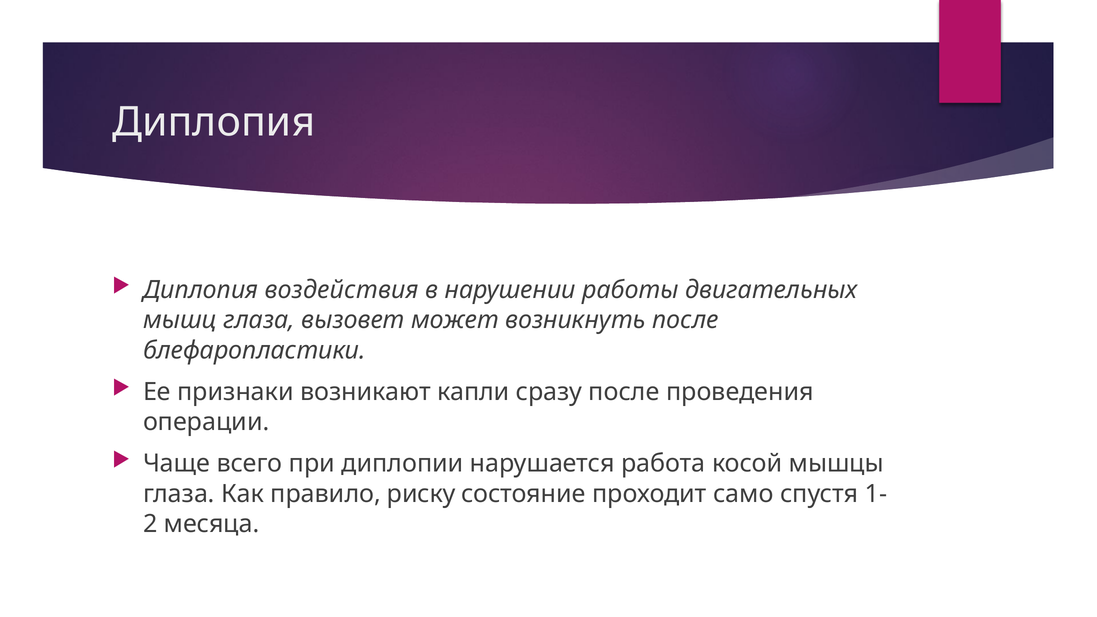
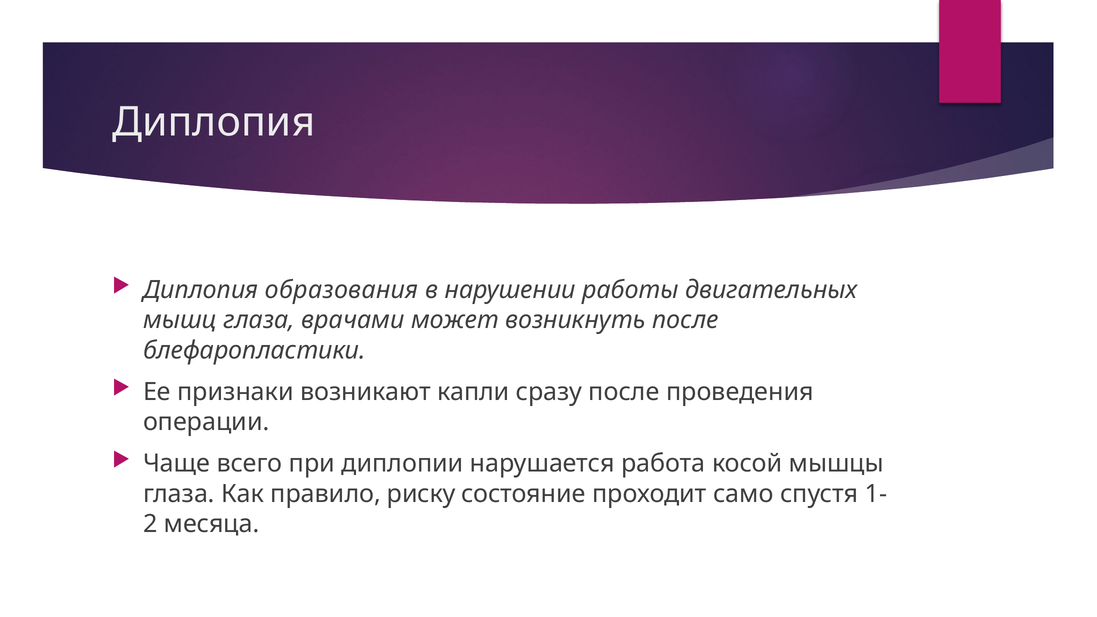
воздействия: воздействия -> образования
вызовет: вызовет -> врачами
